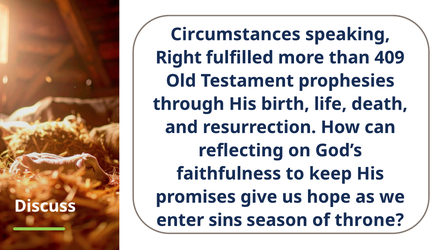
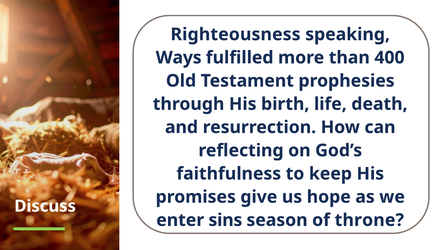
Circumstances: Circumstances -> Righteousness
Right: Right -> Ways
409: 409 -> 400
